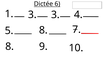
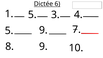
1 3: 3 -> 5
5 8: 8 -> 9
